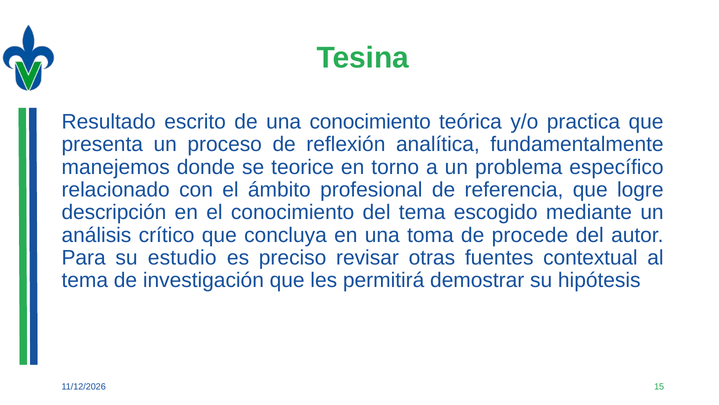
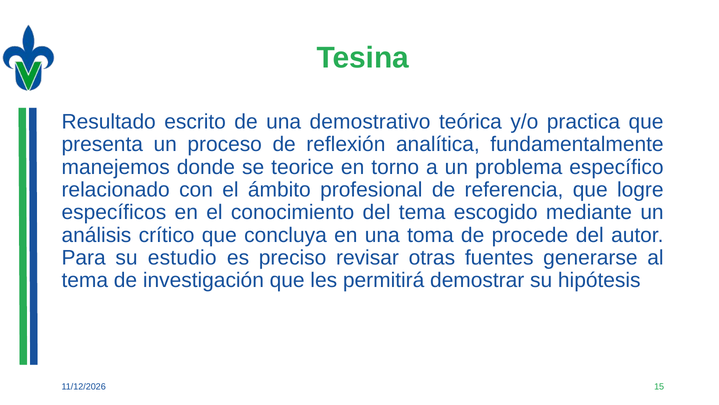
una conocimiento: conocimiento -> demostrativo
descripción: descripción -> específicos
contextual: contextual -> generarse
